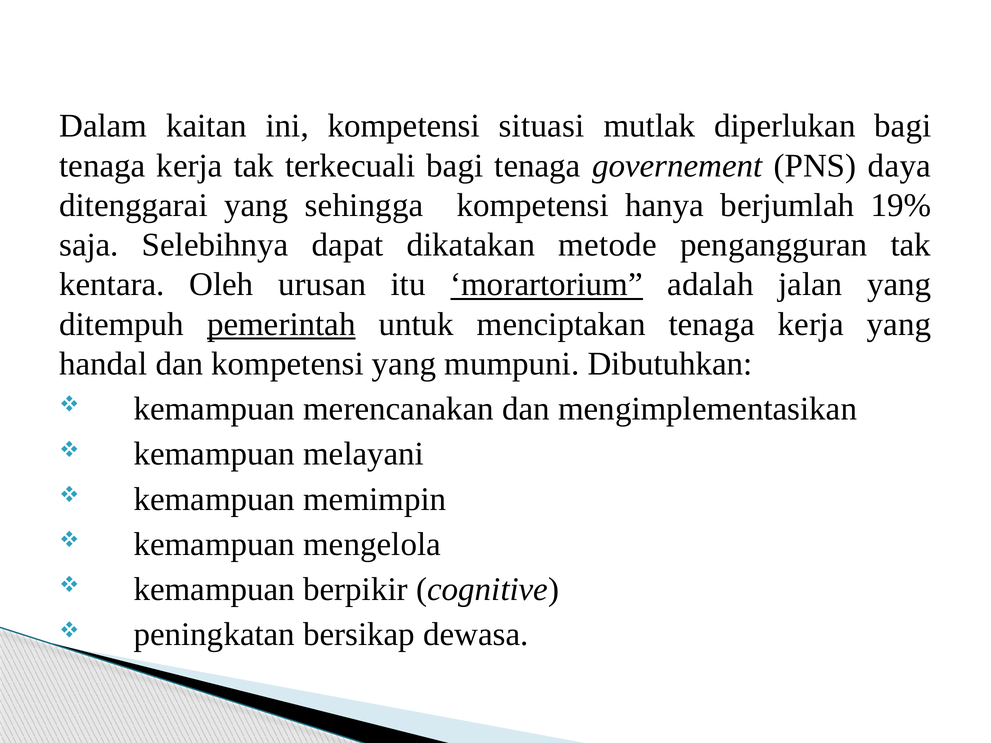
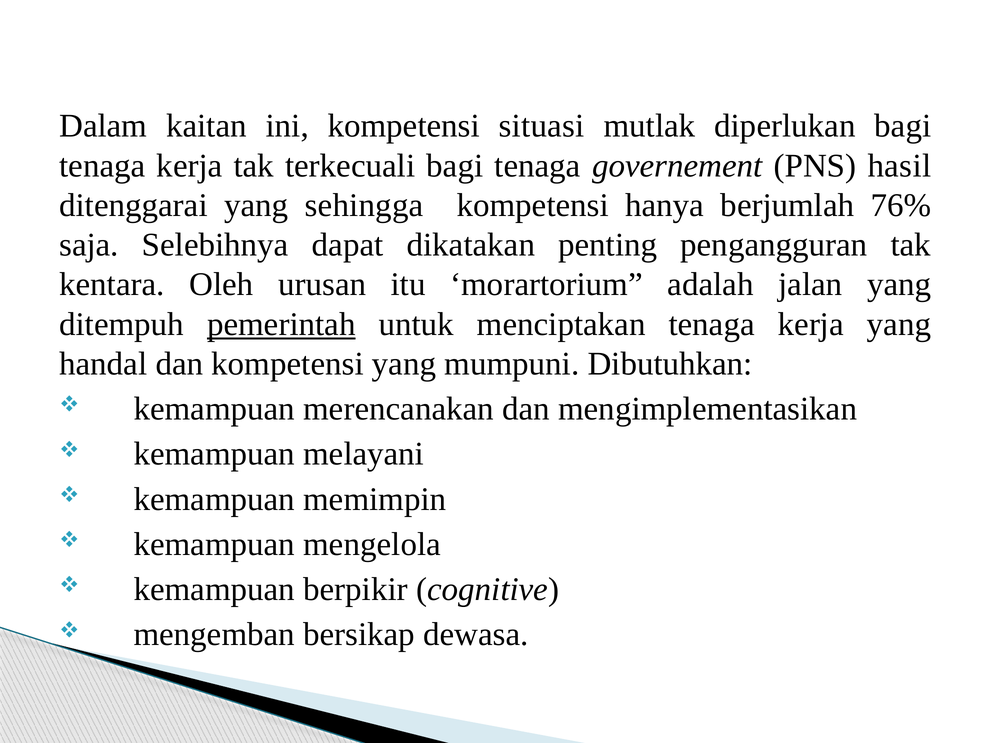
daya: daya -> hasil
19%: 19% -> 76%
metode: metode -> penting
morartorium underline: present -> none
peningkatan: peningkatan -> mengemban
